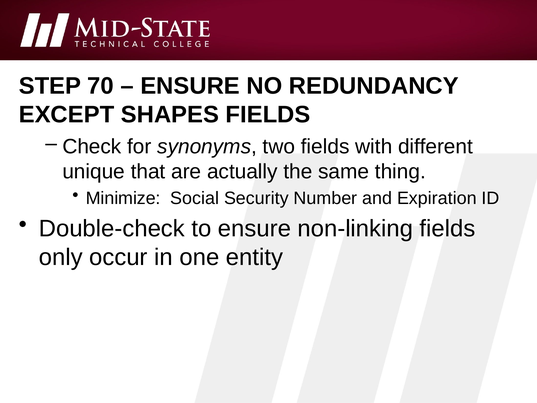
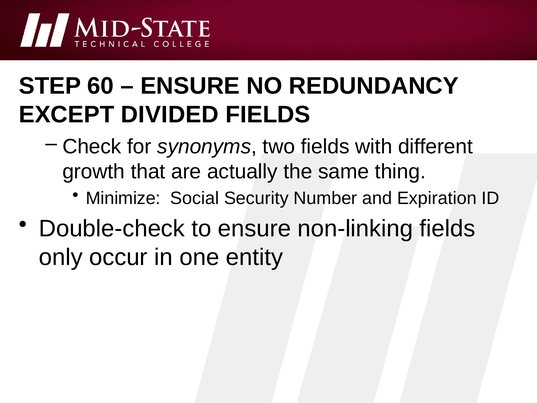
70: 70 -> 60
SHAPES: SHAPES -> DIVIDED
unique: unique -> growth
